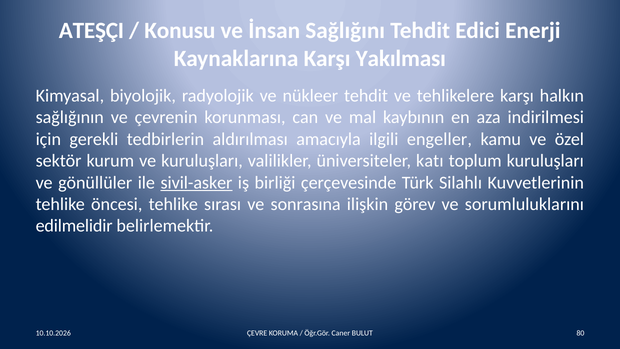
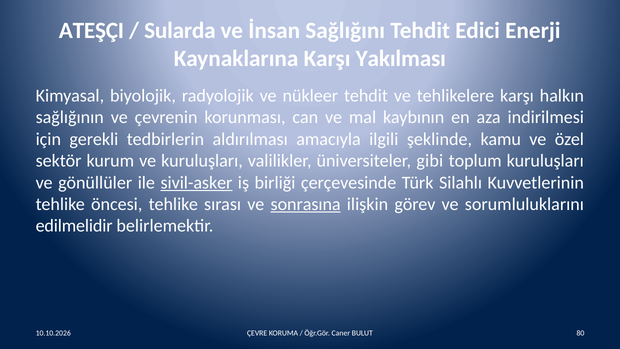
Konusu: Konusu -> Sularda
engeller: engeller -> şeklinde
katı: katı -> gibi
sonrasına underline: none -> present
